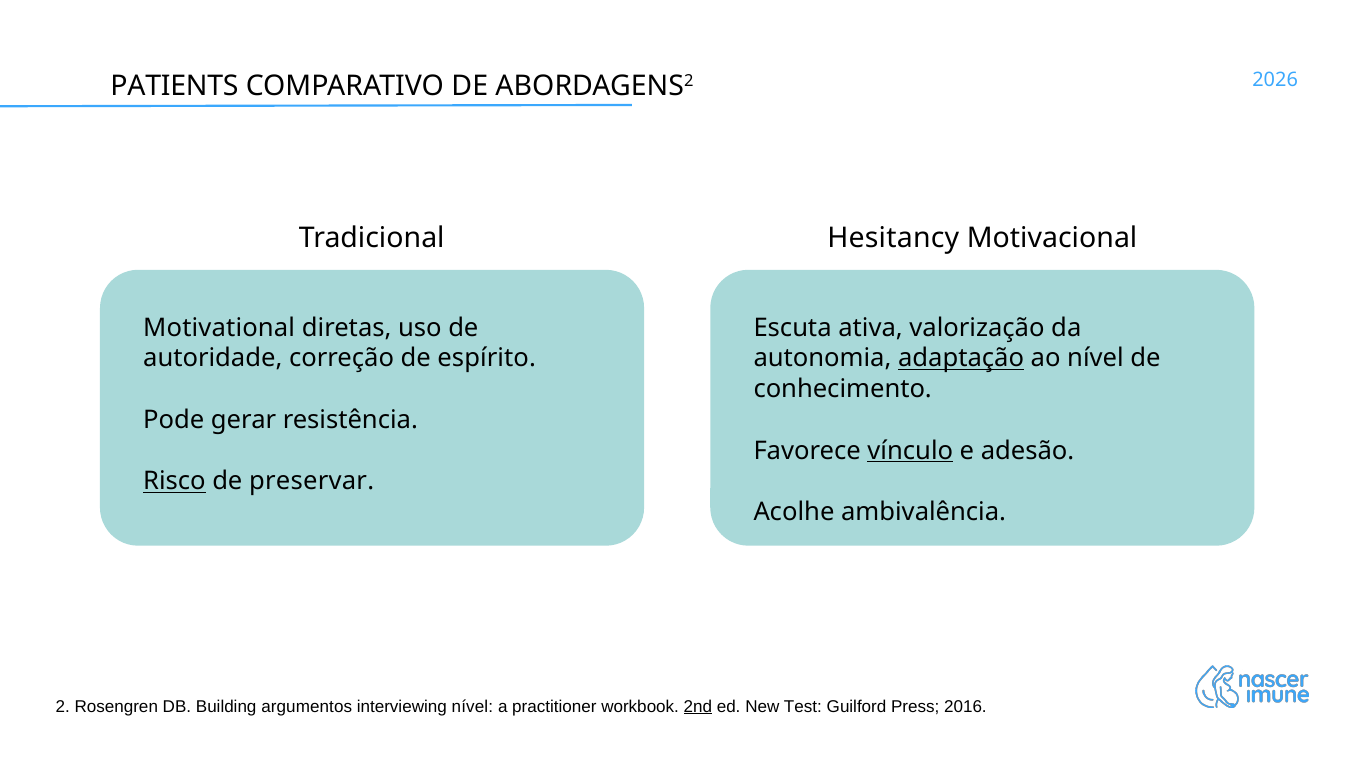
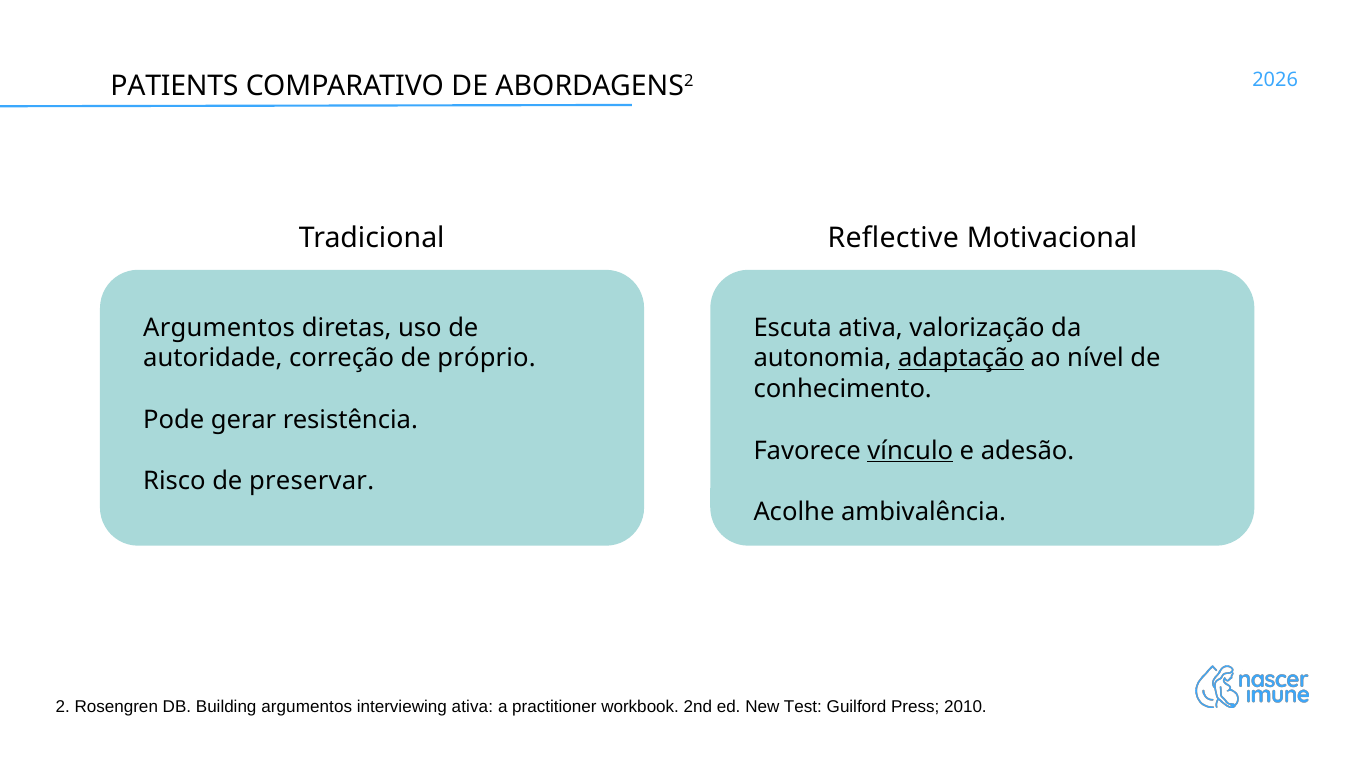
Hesitancy: Hesitancy -> Reflective
Motivational at (219, 327): Motivational -> Argumentos
espírito: espírito -> próprio
Risco underline: present -> none
interviewing nível: nível -> ativa
2nd underline: present -> none
2016: 2016 -> 2010
